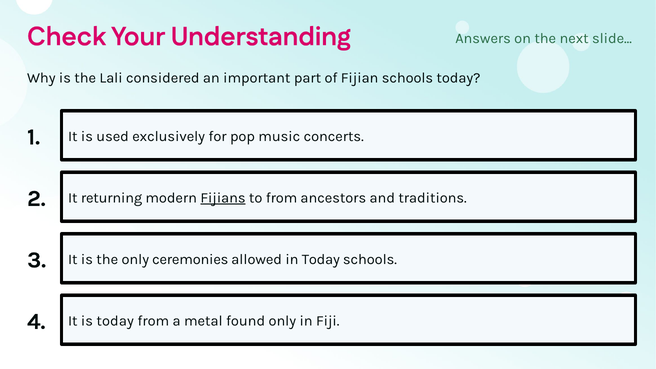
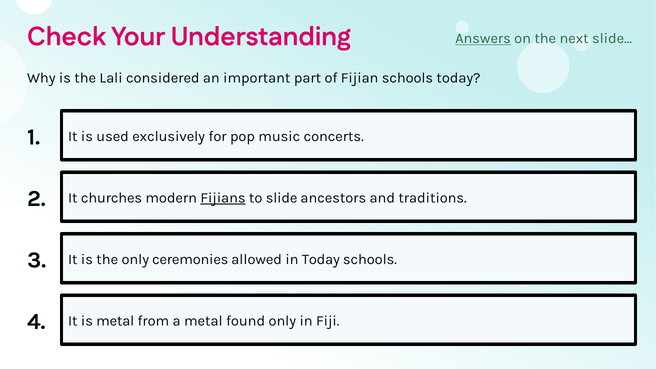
Answers underline: none -> present
returning: returning -> churches
to from: from -> slide
is today: today -> metal
